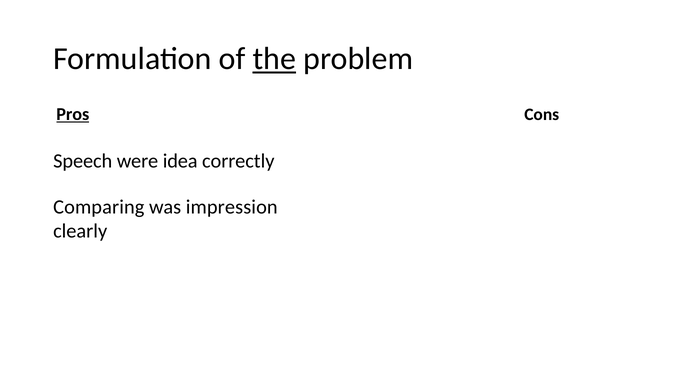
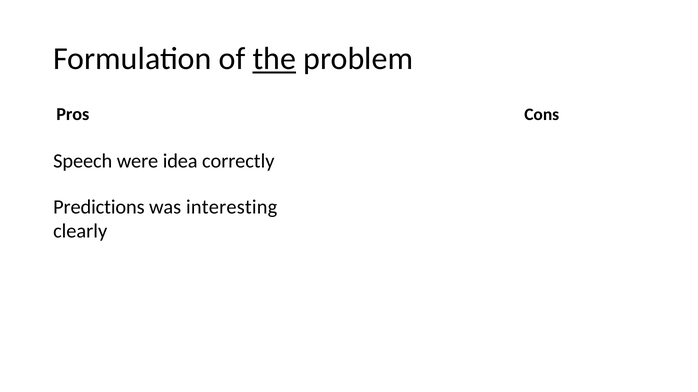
Pros underline: present -> none
Comparing: Comparing -> Predictions
impression: impression -> interesting
